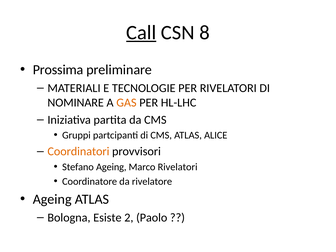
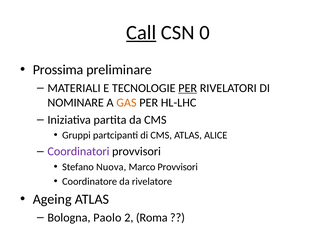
8: 8 -> 0
PER at (188, 88) underline: none -> present
Coordinatori colour: orange -> purple
Stefano Ageing: Ageing -> Nuova
Marco Rivelatori: Rivelatori -> Provvisori
Esiste: Esiste -> Paolo
Paolo: Paolo -> Roma
